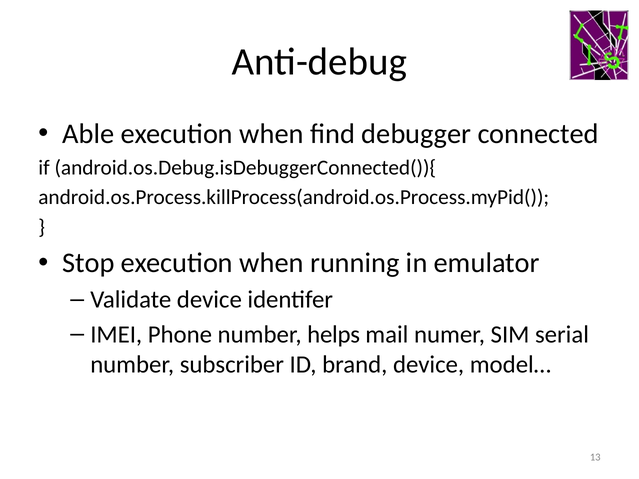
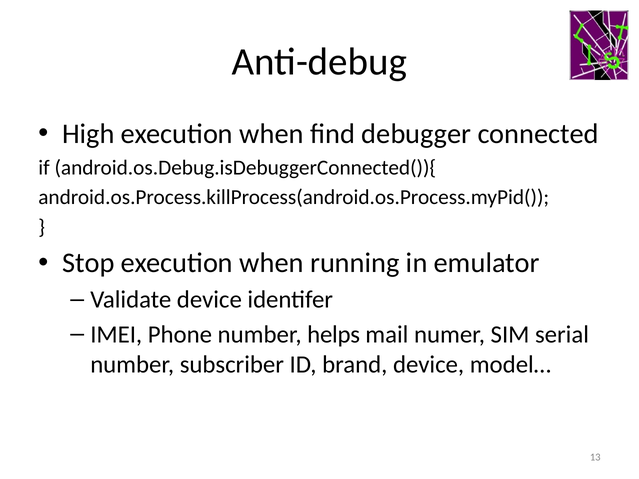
Able: Able -> High
